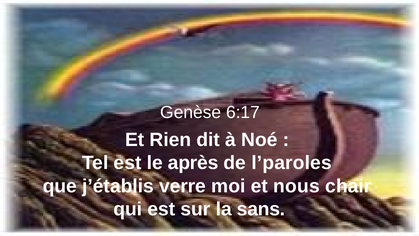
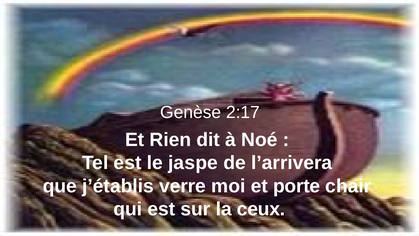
6:17: 6:17 -> 2:17
après: après -> jaspe
l’paroles: l’paroles -> l’arrivera
nous: nous -> porte
sans: sans -> ceux
